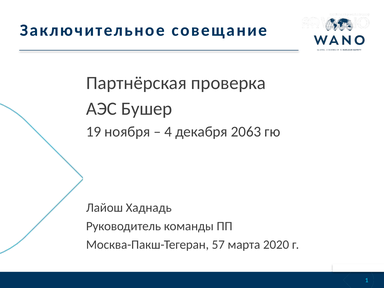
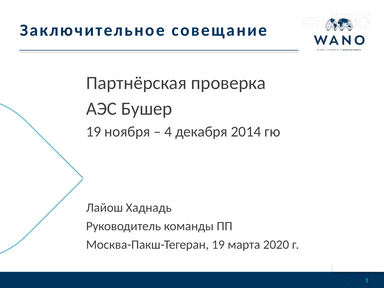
2063: 2063 -> 2014
Москва-Пакш-Тегеран 57: 57 -> 19
